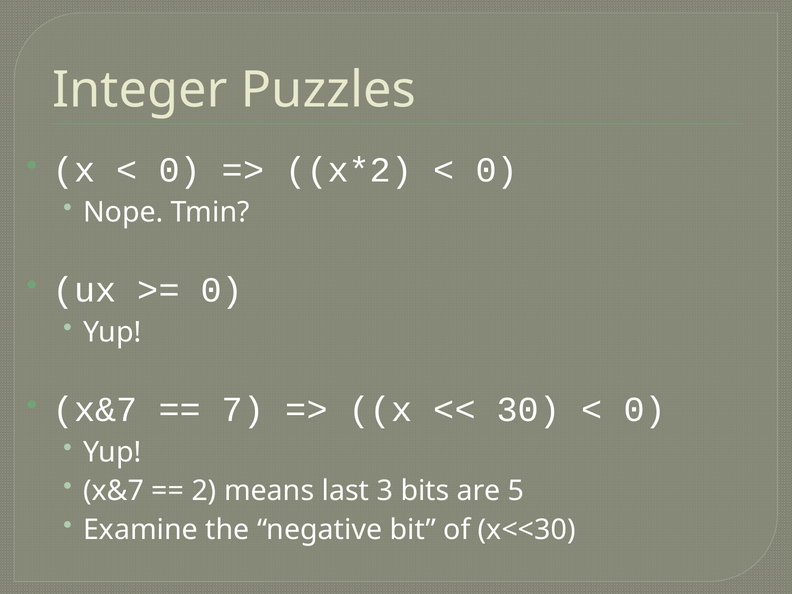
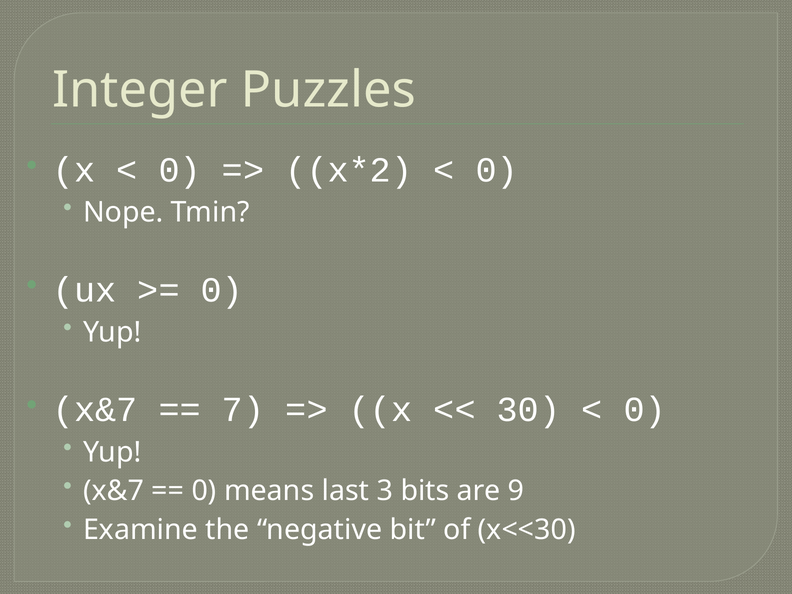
2 at (204, 491): 2 -> 0
5: 5 -> 9
